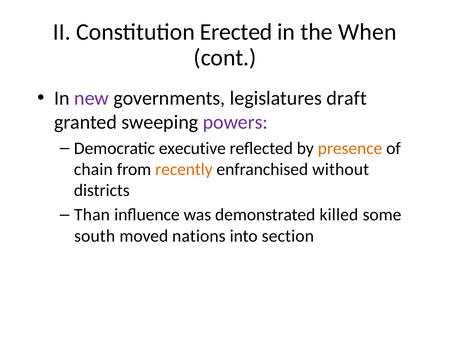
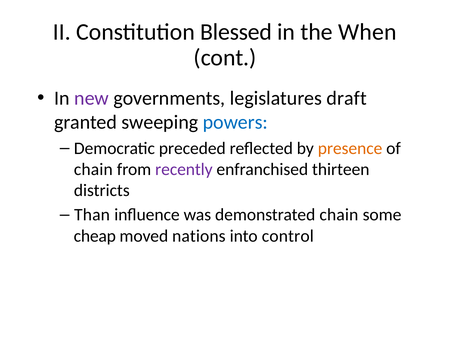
Erected: Erected -> Blessed
powers colour: purple -> blue
executive: executive -> preceded
recently colour: orange -> purple
without: without -> thirteen
demonstrated killed: killed -> chain
south: south -> cheap
section: section -> control
